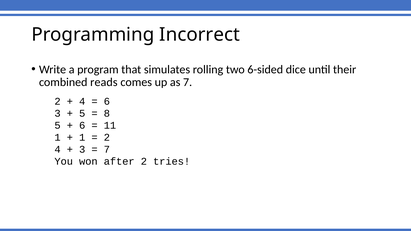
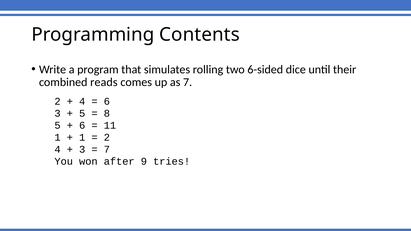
Incorrect: Incorrect -> Contents
after 2: 2 -> 9
